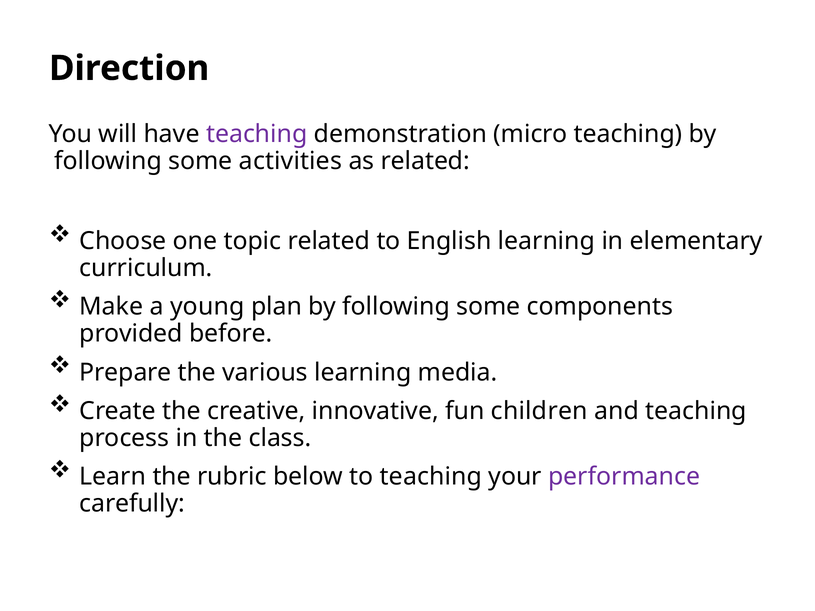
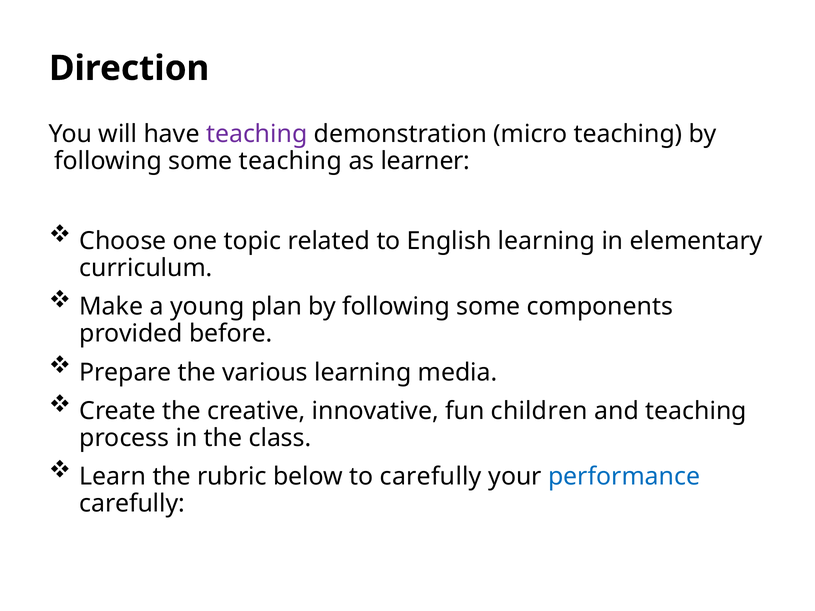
some activities: activities -> teaching
as related: related -> learner
to teaching: teaching -> carefully
performance colour: purple -> blue
